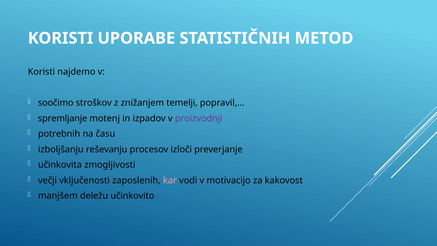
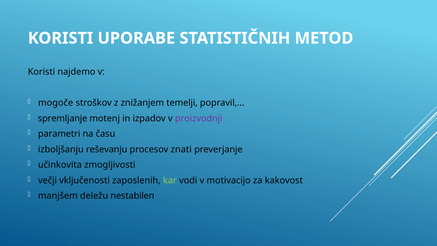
soočimo: soočimo -> mogoče
potrebnih: potrebnih -> parametri
izloči: izloči -> znati
kar colour: pink -> light green
učinkovito: učinkovito -> nestabilen
